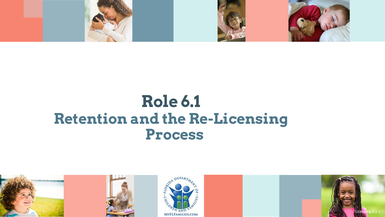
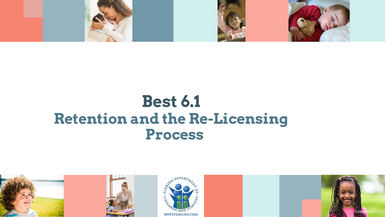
Role: Role -> Best
